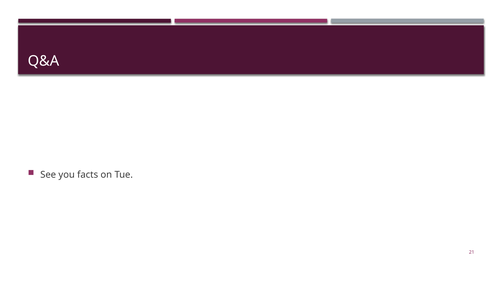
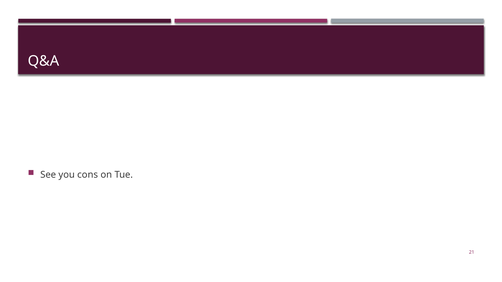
facts: facts -> cons
